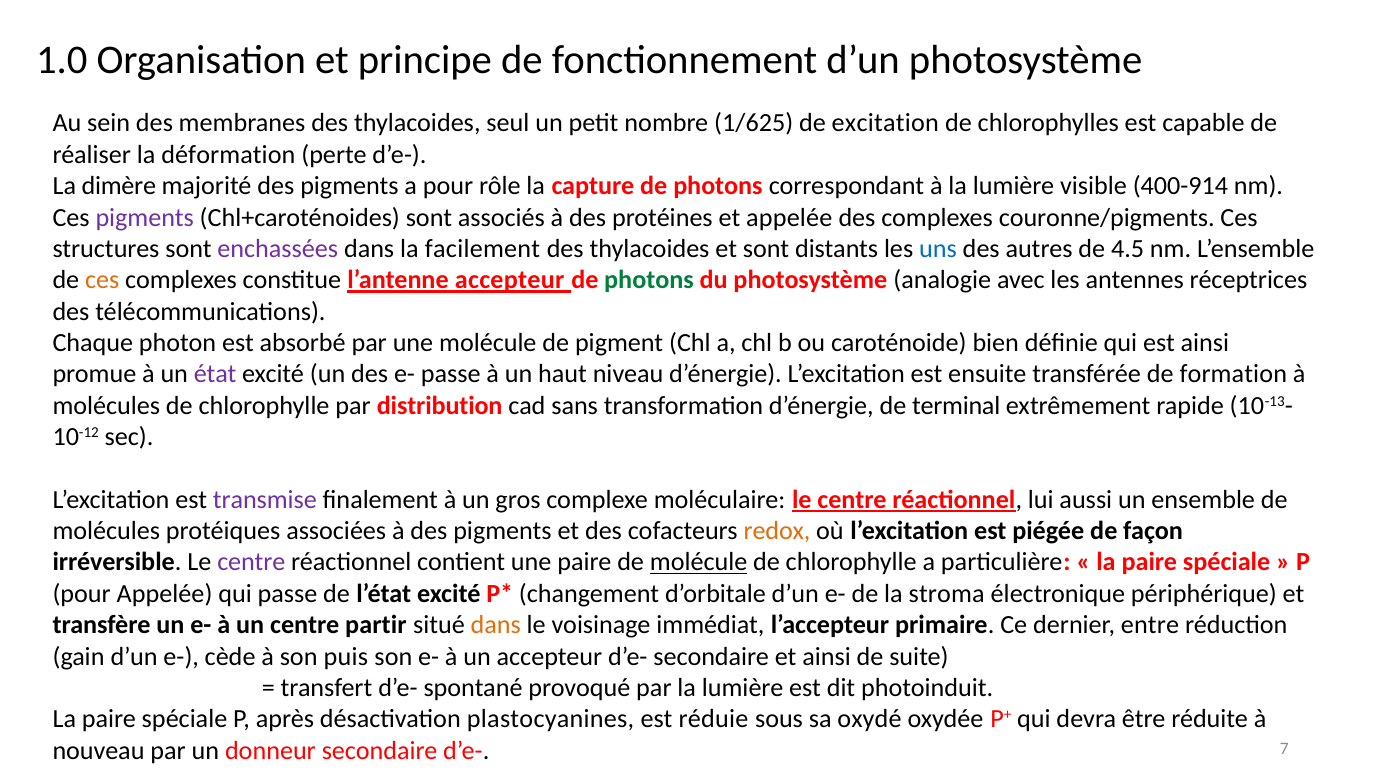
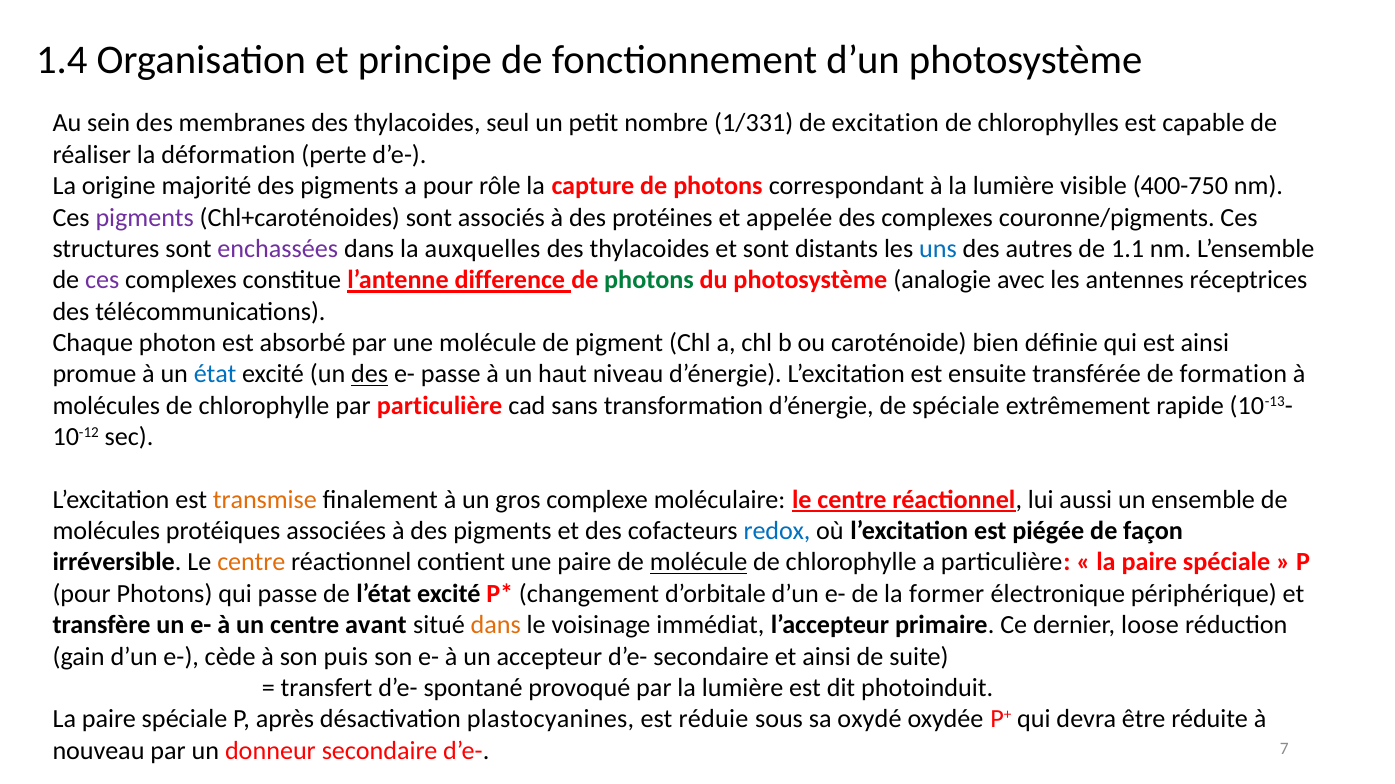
1.0: 1.0 -> 1.4
1/625: 1/625 -> 1/331
dimère: dimère -> origine
400-914: 400-914 -> 400-750
facilement: facilement -> auxquelles
4.5: 4.5 -> 1.1
ces at (102, 280) colour: orange -> purple
l’antenne accepteur: accepteur -> difference
état colour: purple -> blue
des at (370, 375) underline: none -> present
par distribution: distribution -> particulière
de terminal: terminal -> spéciale
transmise colour: purple -> orange
redox colour: orange -> blue
centre at (251, 563) colour: purple -> orange
pour Appelée: Appelée -> Photons
stroma: stroma -> former
partir: partir -> avant
entre: entre -> loose
